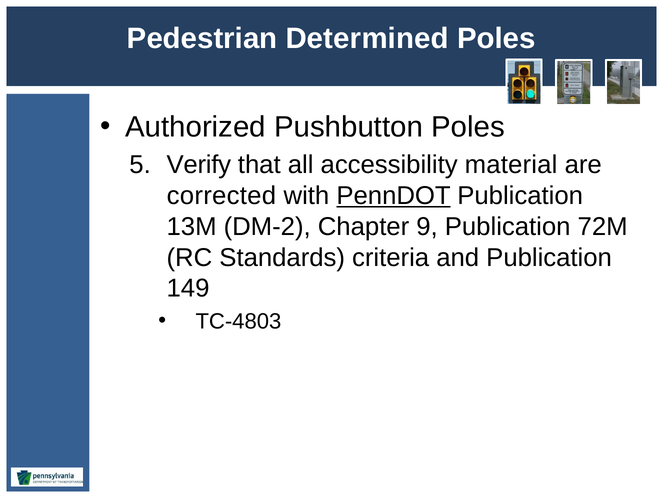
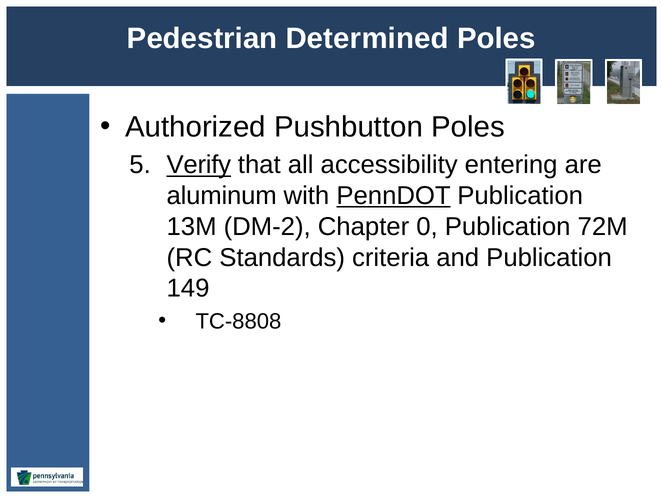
Verify underline: none -> present
material: material -> entering
corrected: corrected -> aluminum
9: 9 -> 0
TC-4803: TC-4803 -> TC-8808
